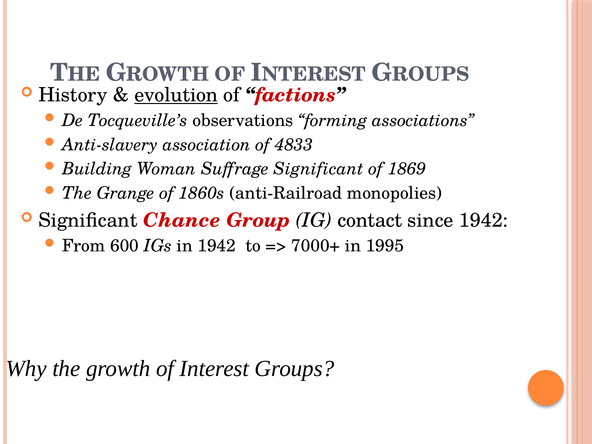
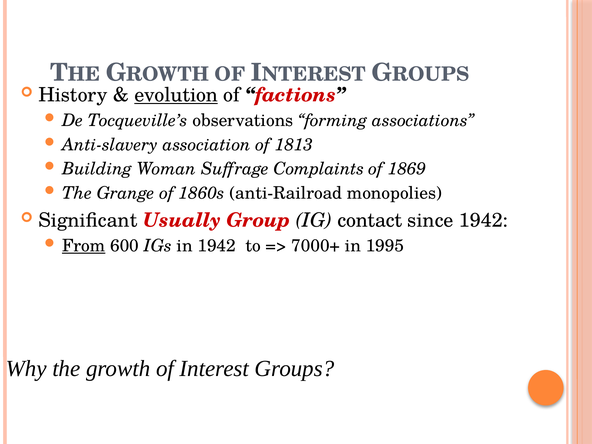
4833: 4833 -> 1813
Suffrage Significant: Significant -> Complaints
Chance: Chance -> Usually
From underline: none -> present
